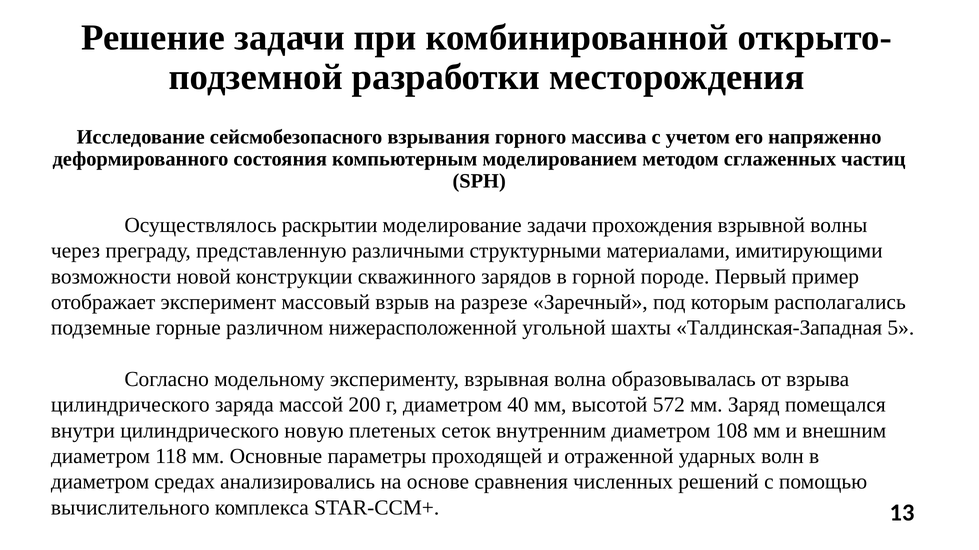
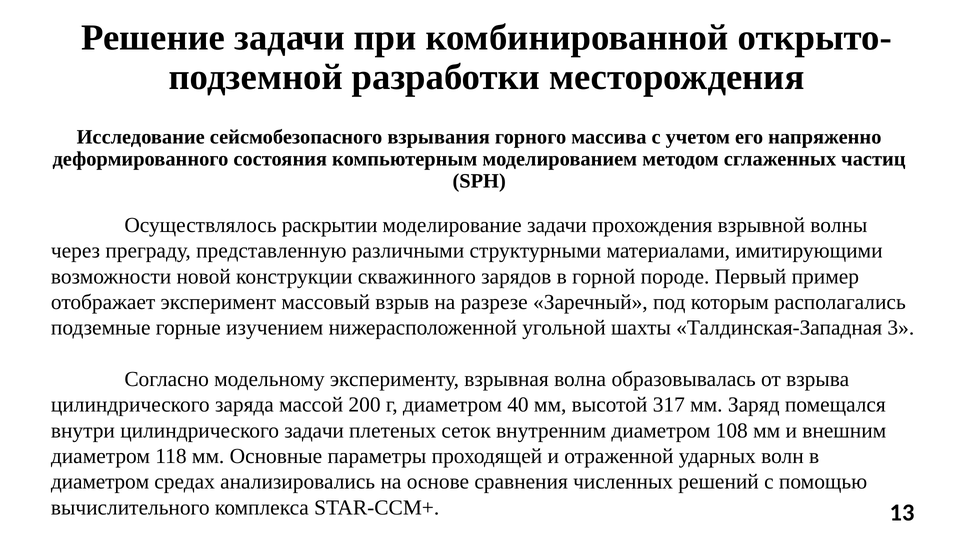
различном: различном -> изучением
5: 5 -> 3
572: 572 -> 317
цилиндрического новую: новую -> задачи
